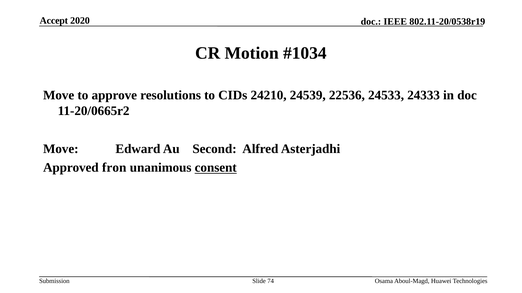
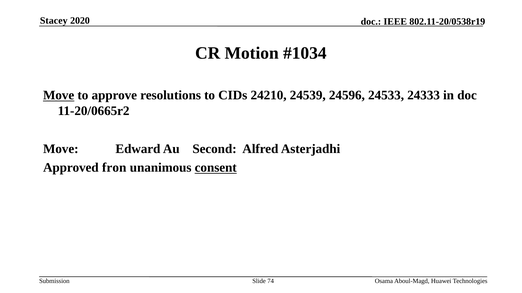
Accept: Accept -> Stacey
Move at (59, 96) underline: none -> present
22536: 22536 -> 24596
